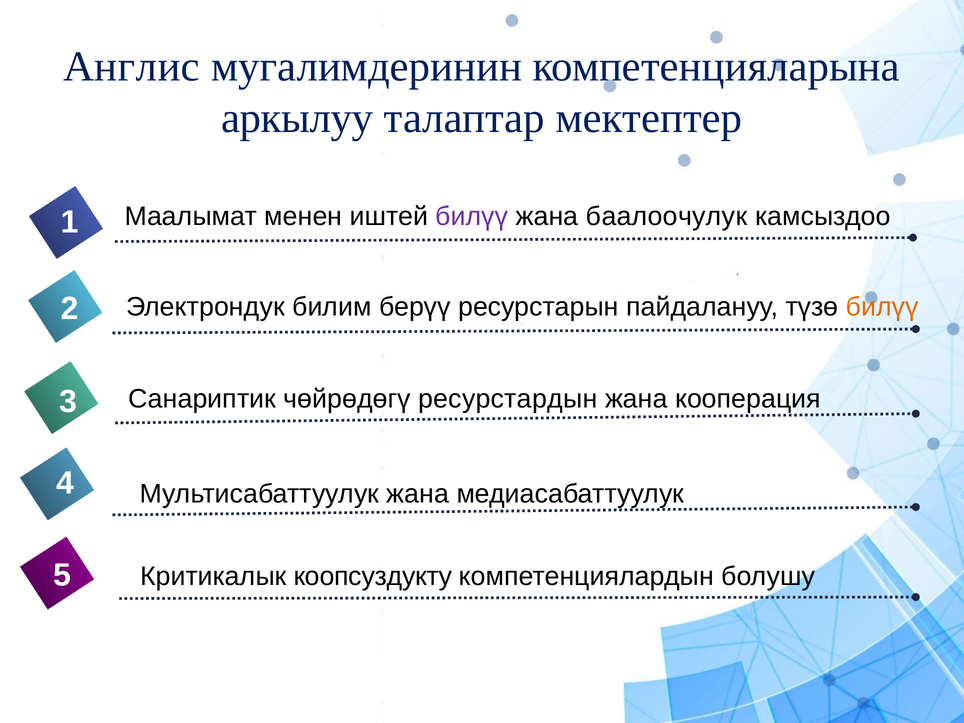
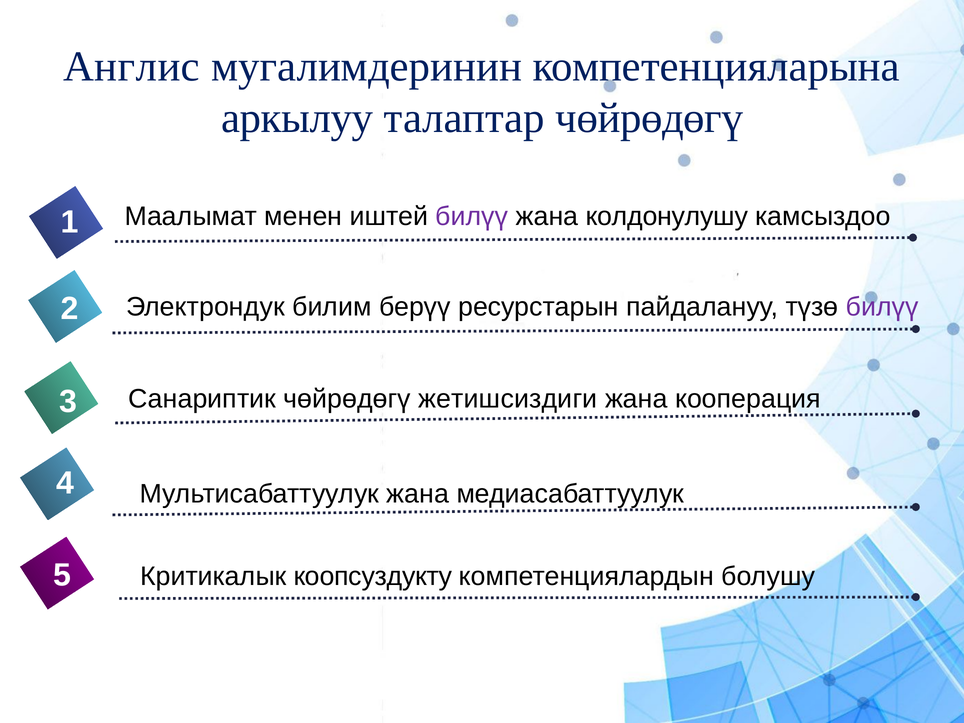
талаптар мектептер: мектептер -> чөйрөдөгү
баалоочулук: баалоочулук -> колдонулушу
билүү at (882, 307) colour: orange -> purple
ресурстардын: ресурстардын -> жетишсиздиги
